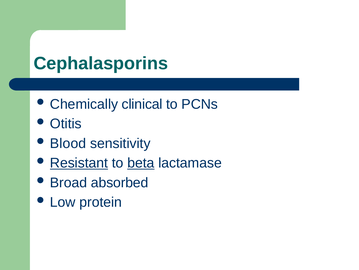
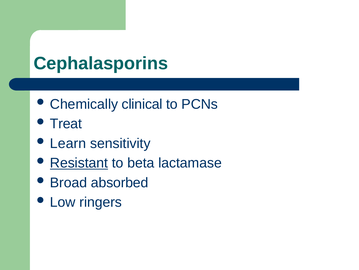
Otitis: Otitis -> Treat
Blood: Blood -> Learn
beta underline: present -> none
protein: protein -> ringers
